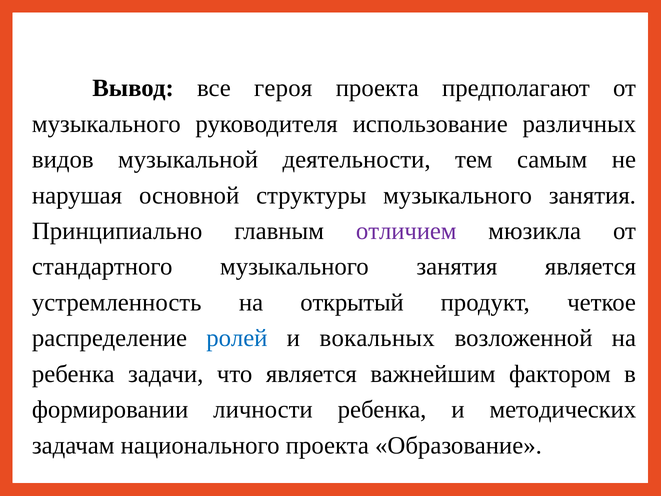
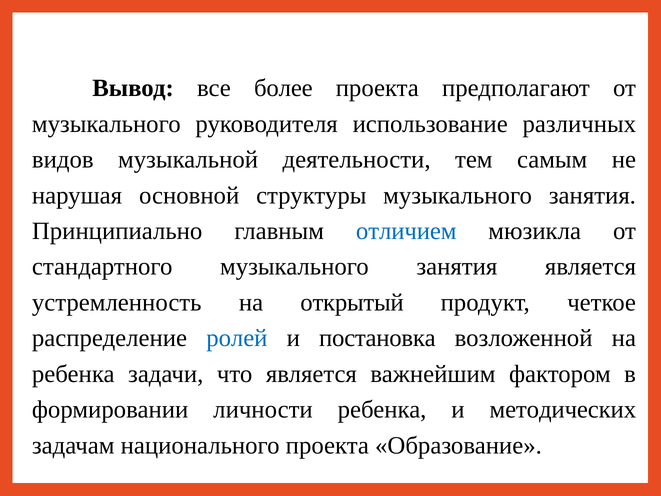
героя: героя -> более
отличием colour: purple -> blue
вокальных: вокальных -> постановка
